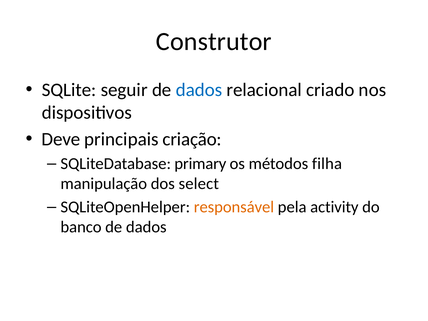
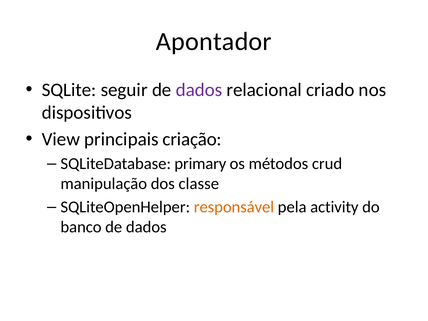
Construtor: Construtor -> Apontador
dados at (199, 90) colour: blue -> purple
Deve: Deve -> View
filha: filha -> crud
select: select -> classe
